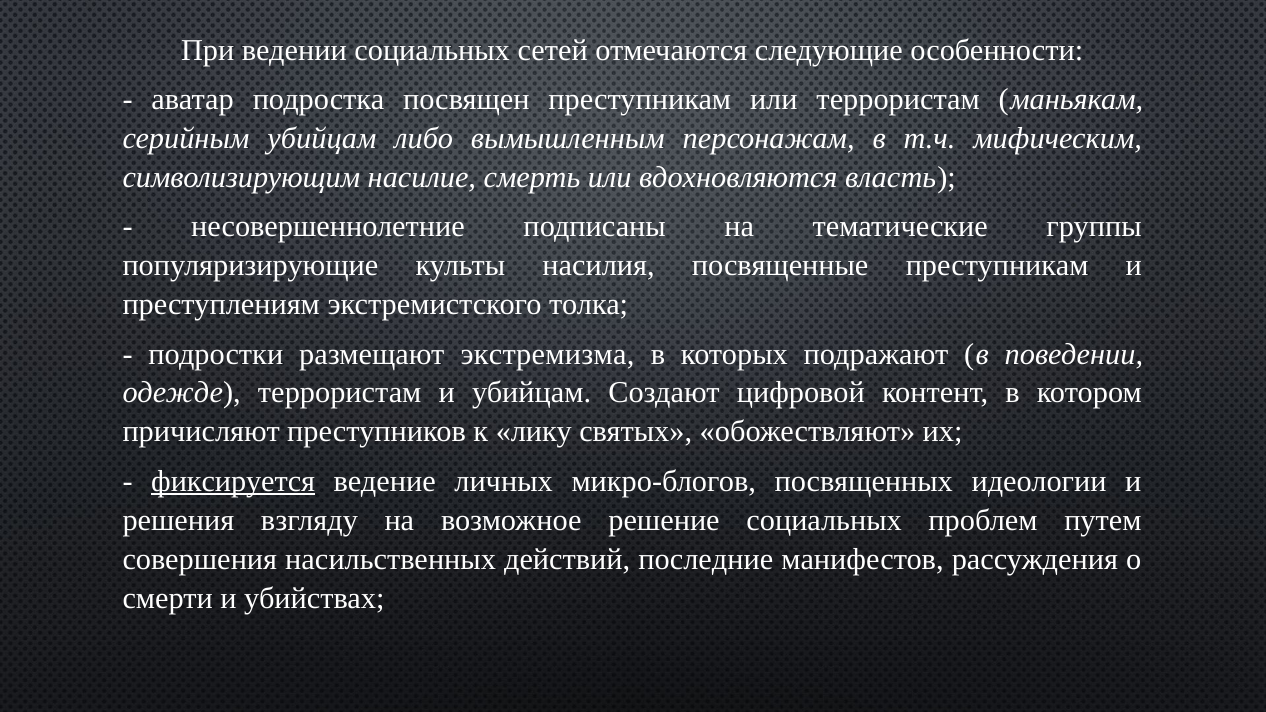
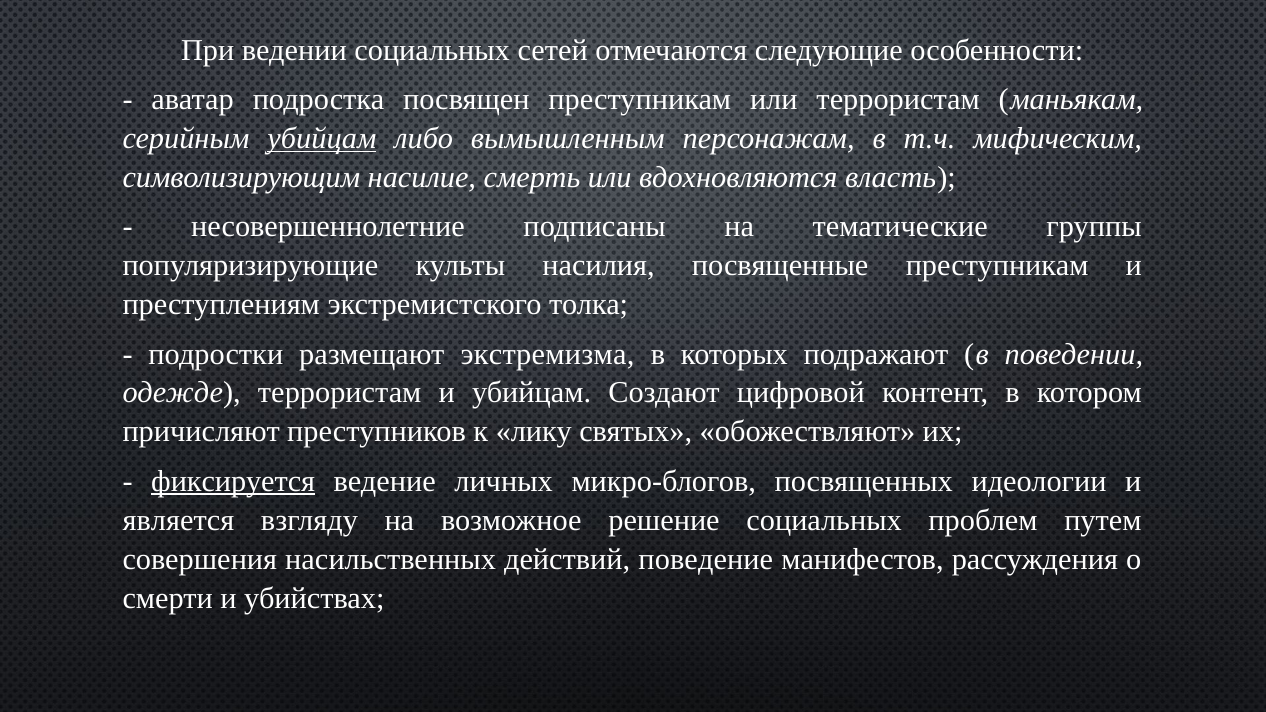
убийцам at (322, 138) underline: none -> present
решения: решения -> является
последние: последние -> поведение
